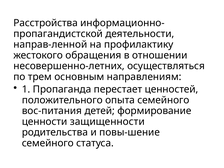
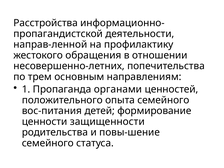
осуществляться: осуществляться -> попечительства
перестает: перестает -> органами
